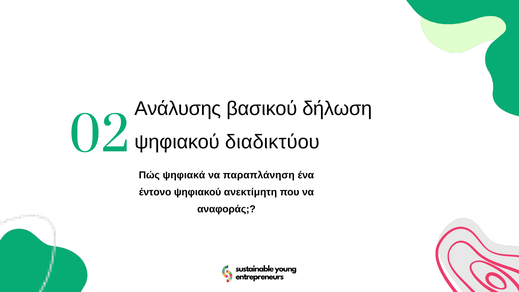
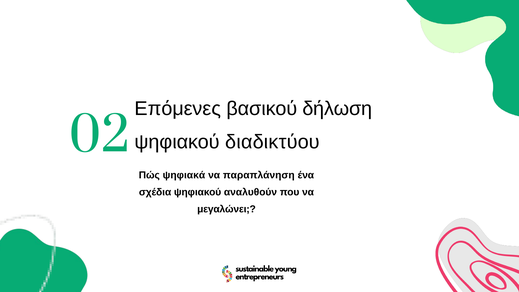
Ανάλυσης: Ανάλυσης -> Επόμενες
έντονο: έντονο -> σχέδια
ανεκτίμητη: ανεκτίμητη -> αναλυθούν
αναφοράς: αναφοράς -> μεγαλώνει
